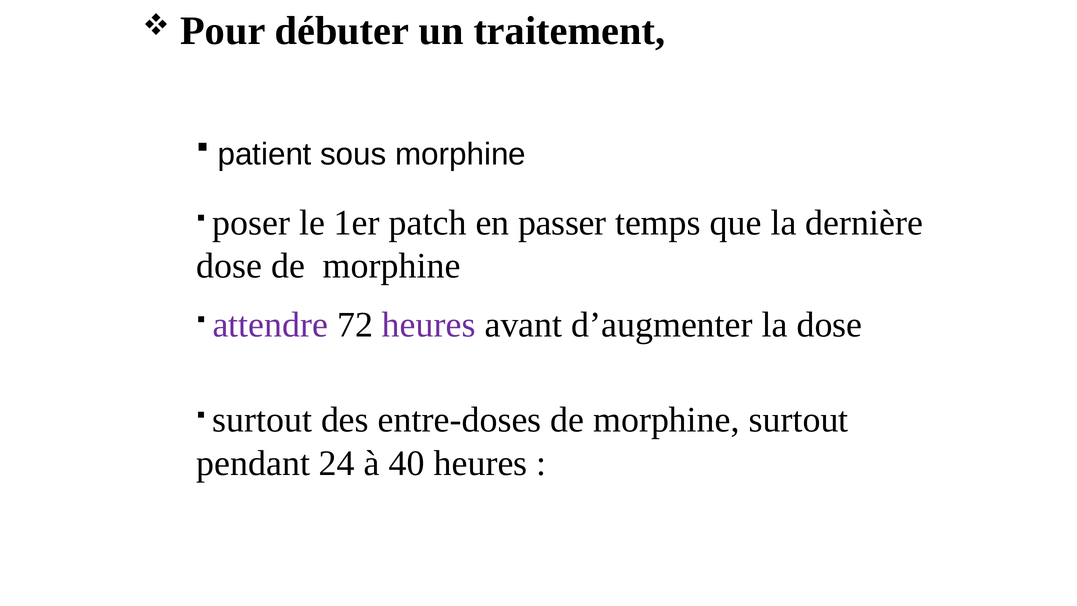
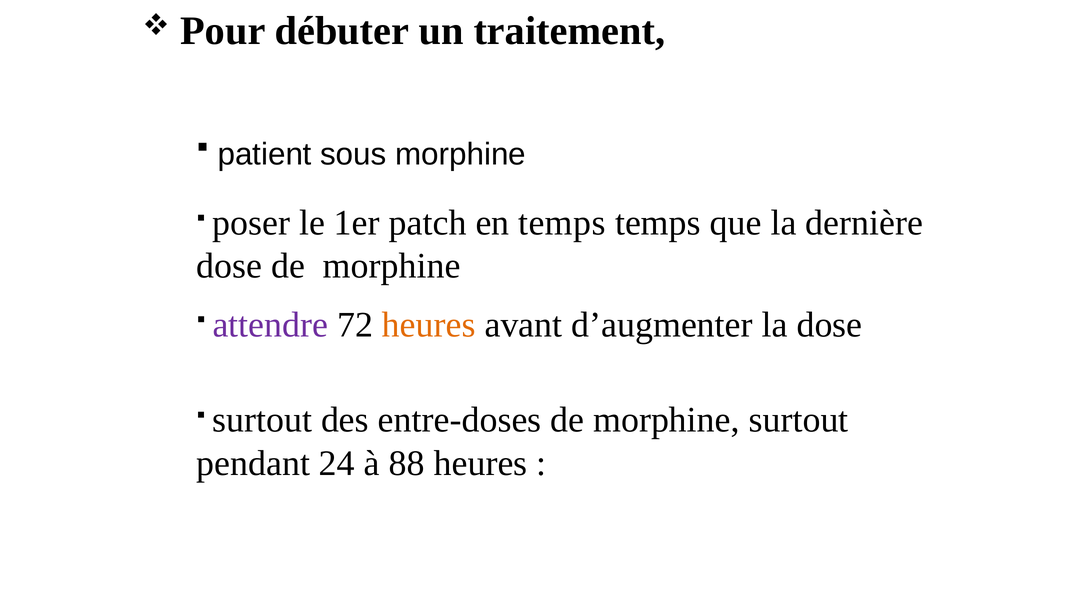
en passer: passer -> temps
heures at (429, 325) colour: purple -> orange
40: 40 -> 88
